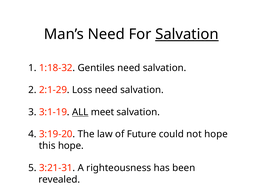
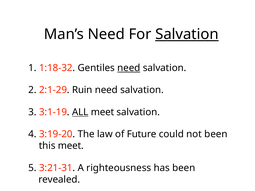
need at (129, 68) underline: none -> present
Loss: Loss -> Ruin
not hope: hope -> been
this hope: hope -> meet
